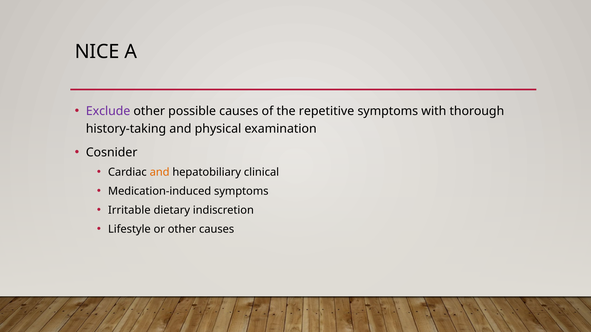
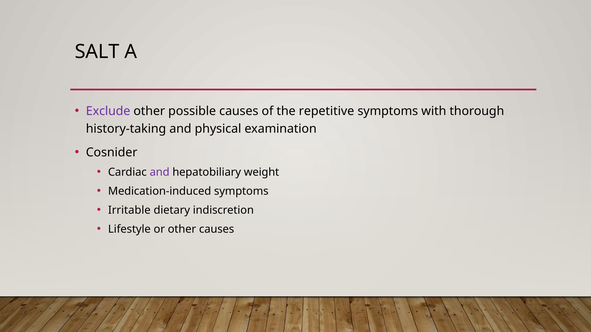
NICE: NICE -> SALT
and at (160, 172) colour: orange -> purple
clinical: clinical -> weight
